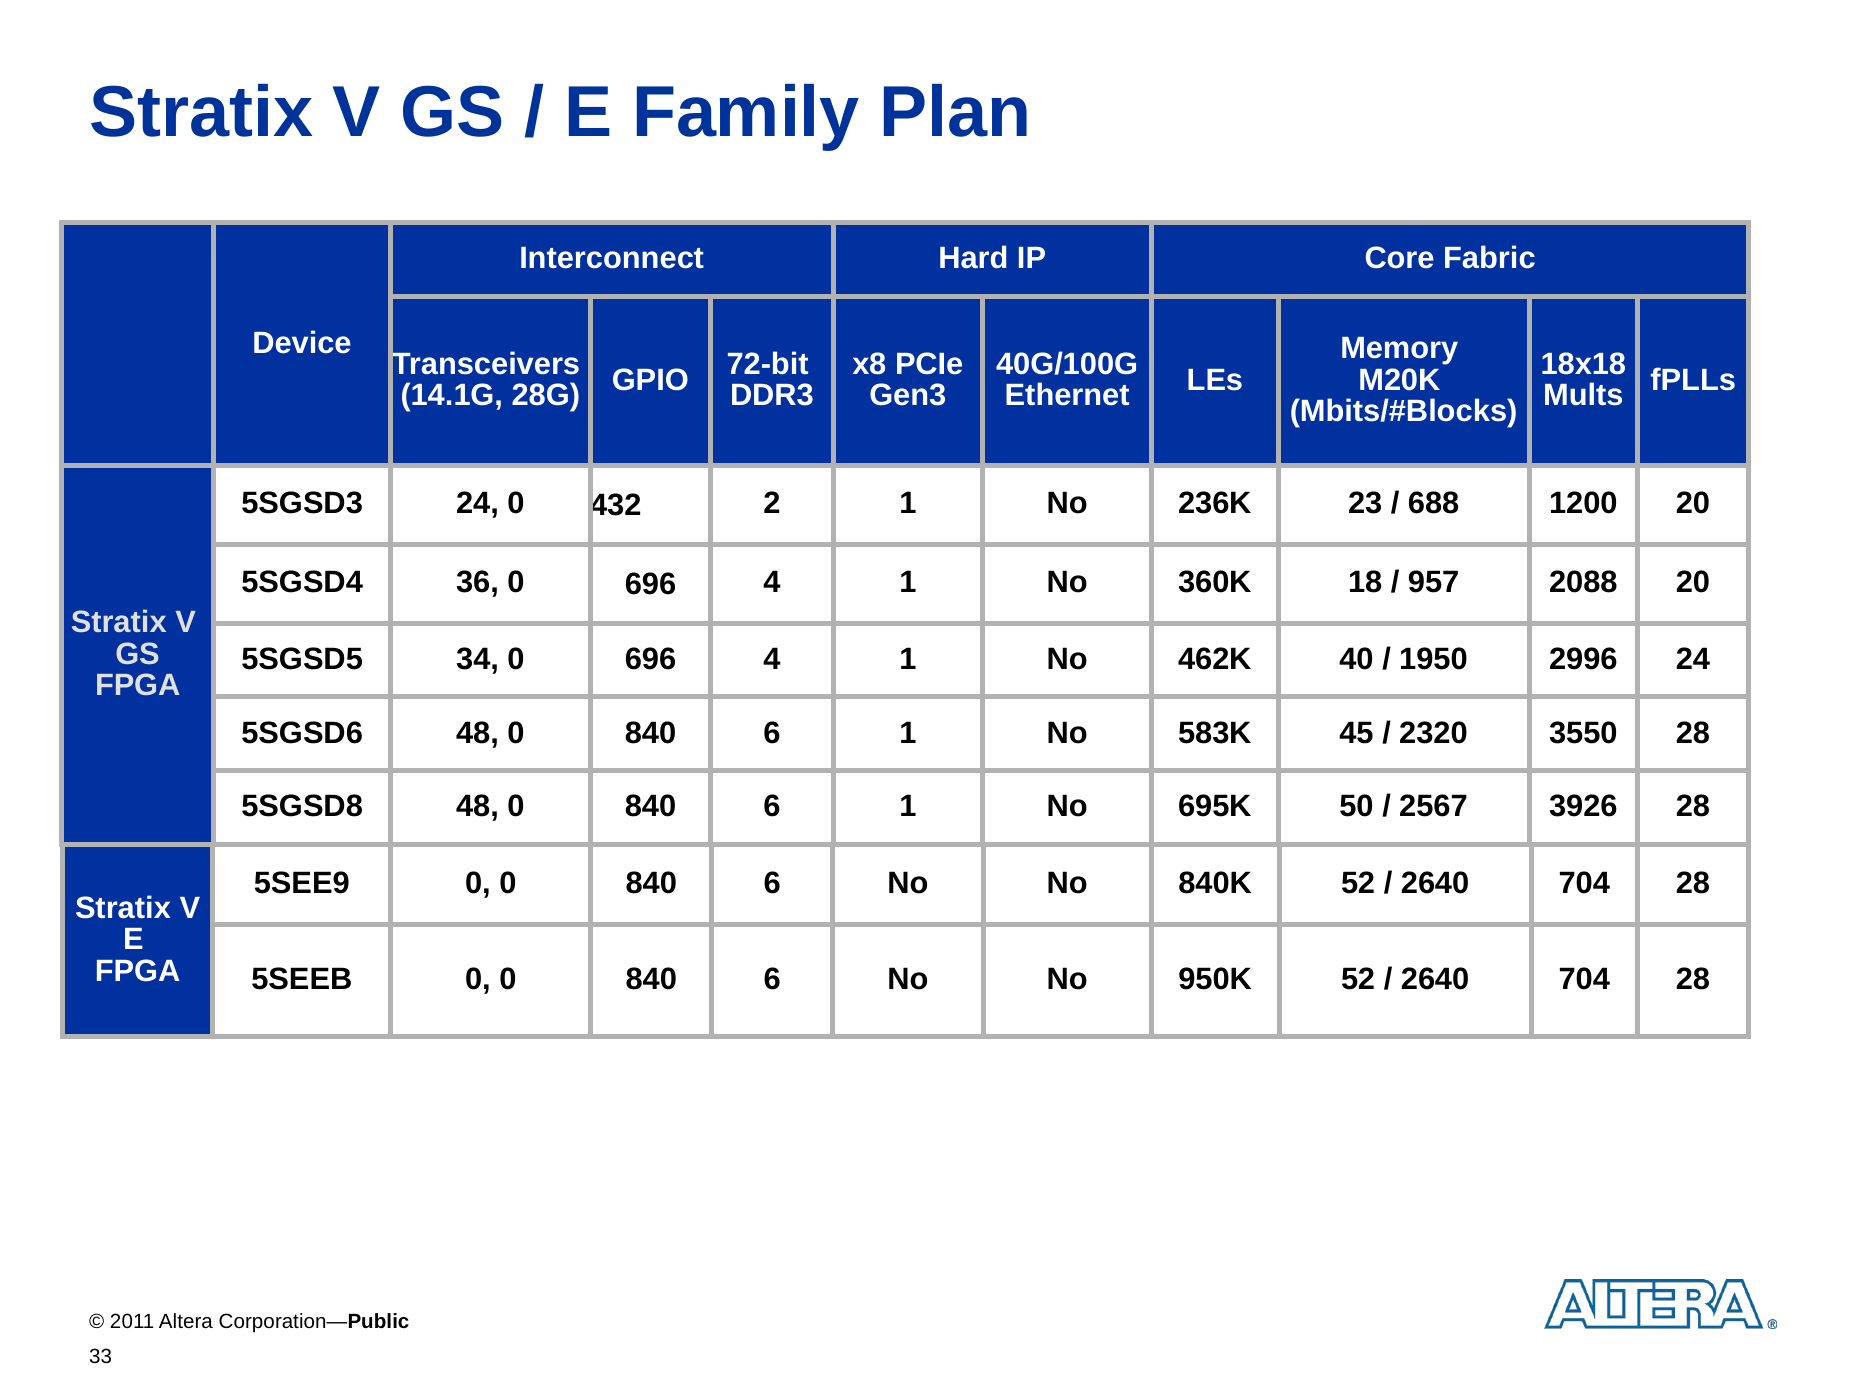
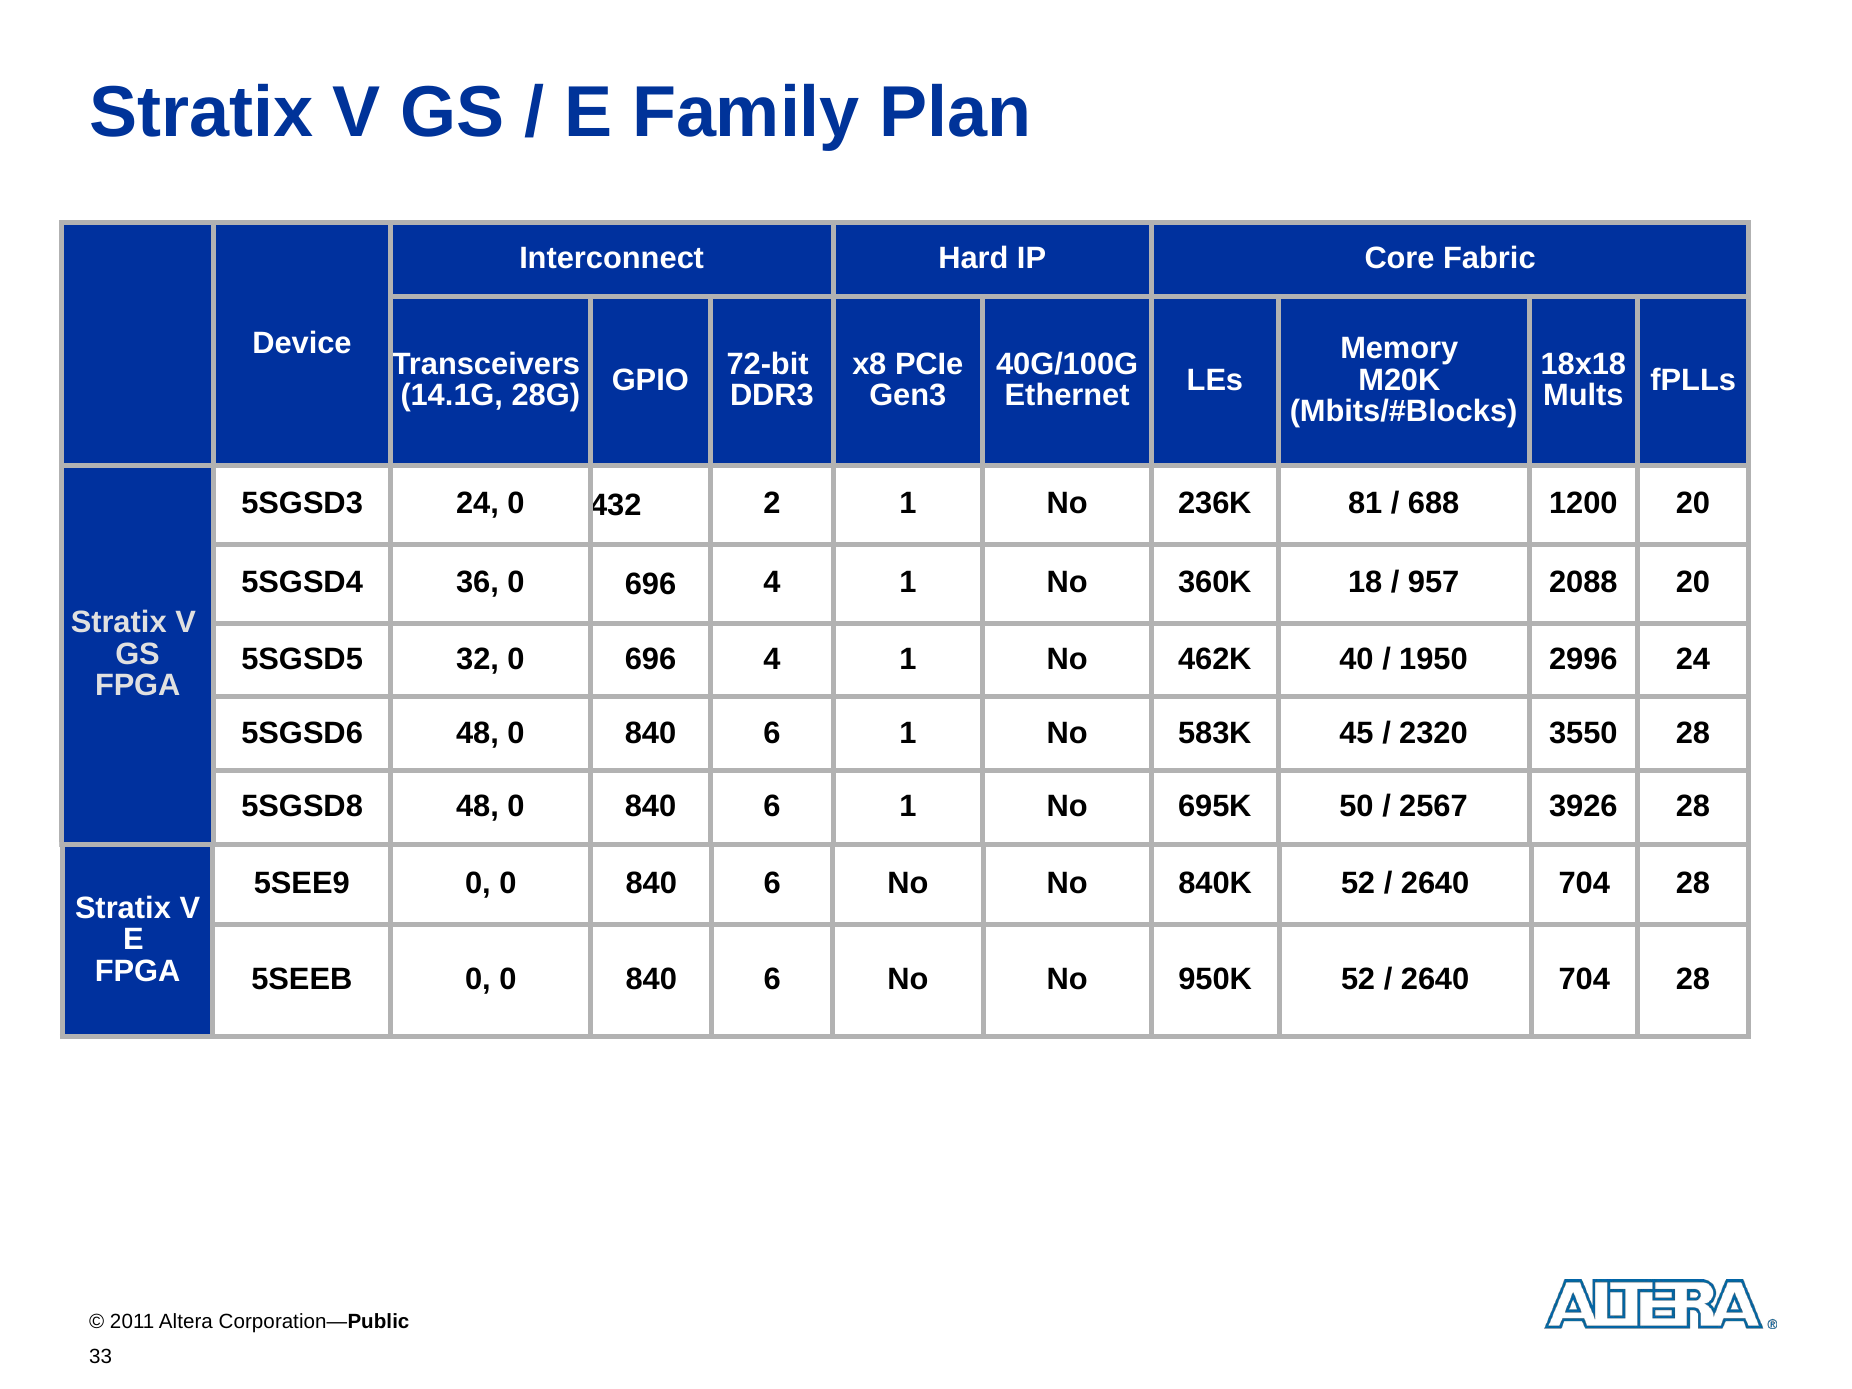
23: 23 -> 81
34: 34 -> 32
